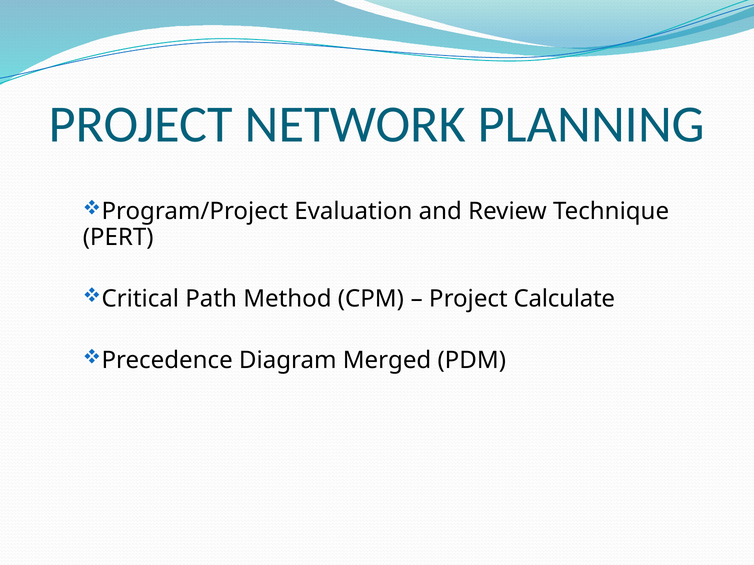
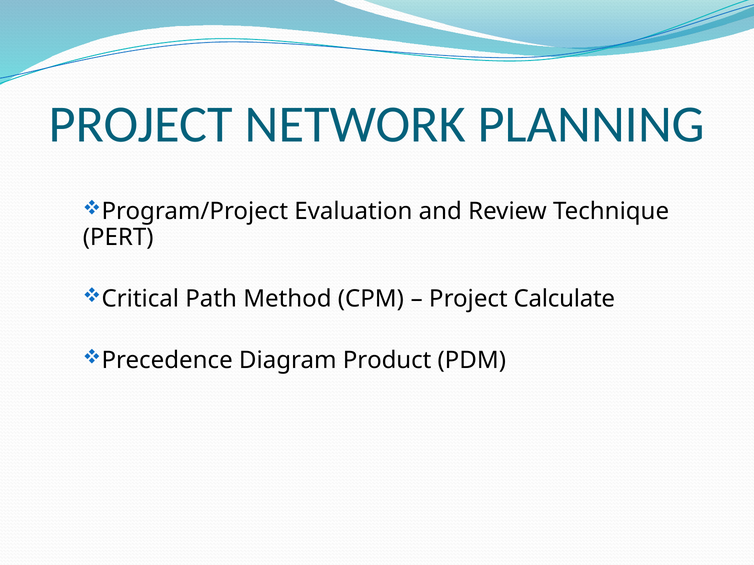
Merged: Merged -> Product
